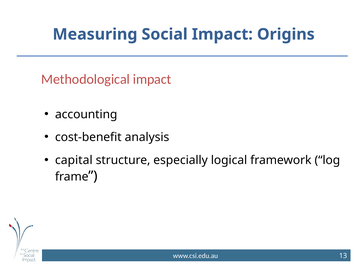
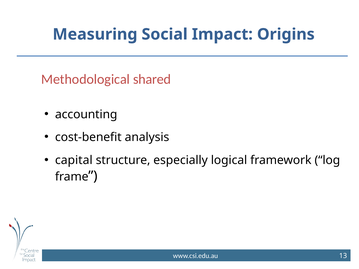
Methodological impact: impact -> shared
